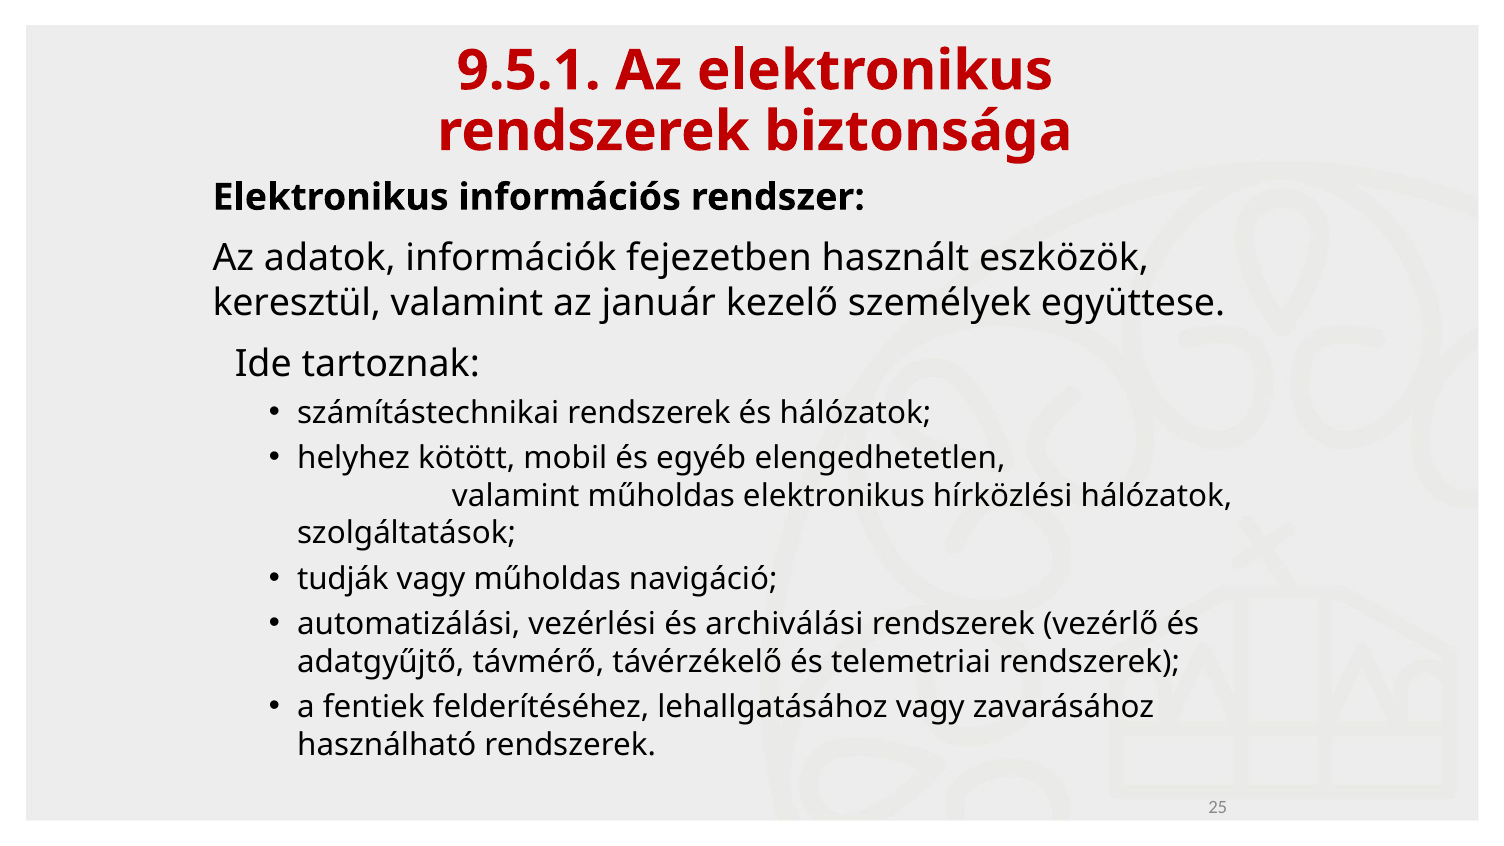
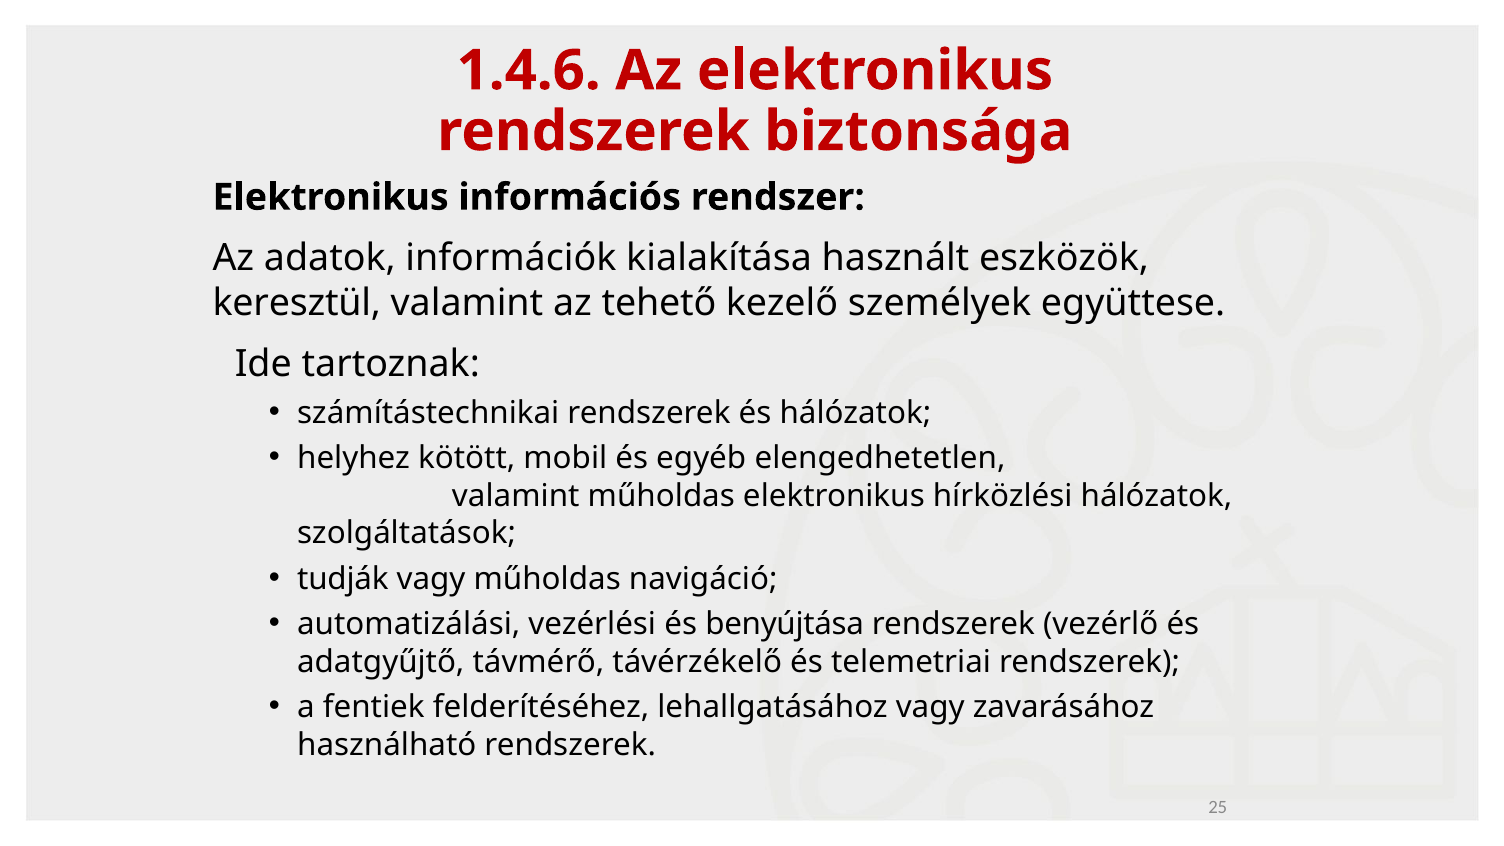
9.5.1: 9.5.1 -> 1.4.6
fejezetben: fejezetben -> kialakítása
január: január -> tehető
archiválási: archiválási -> benyújtása
